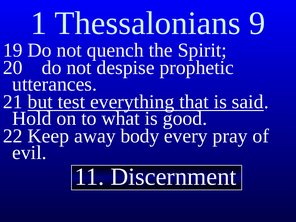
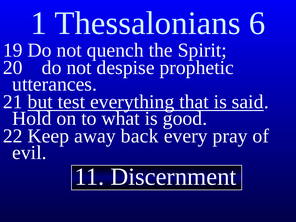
9: 9 -> 6
body: body -> back
